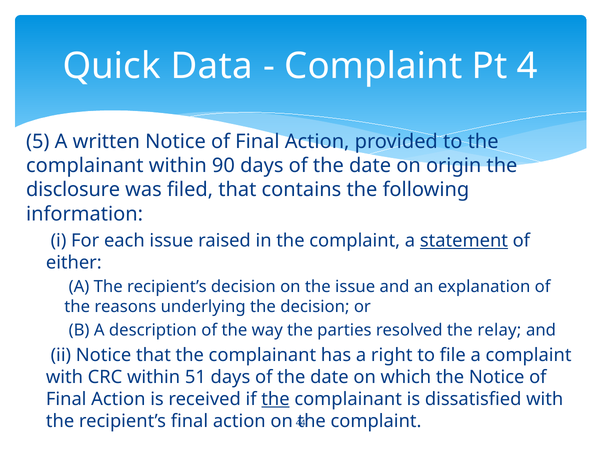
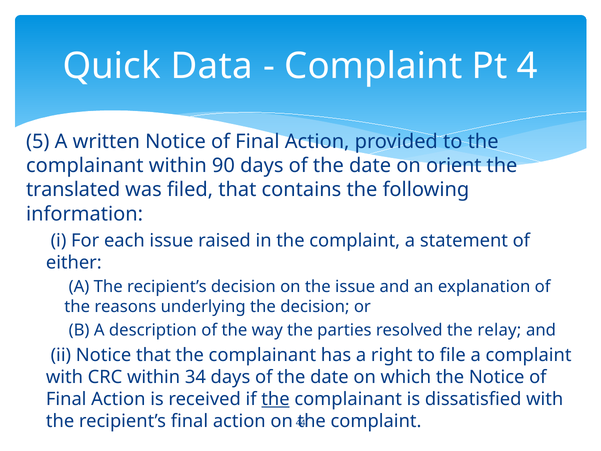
origin: origin -> orient
disclosure: disclosure -> translated
statement underline: present -> none
51: 51 -> 34
